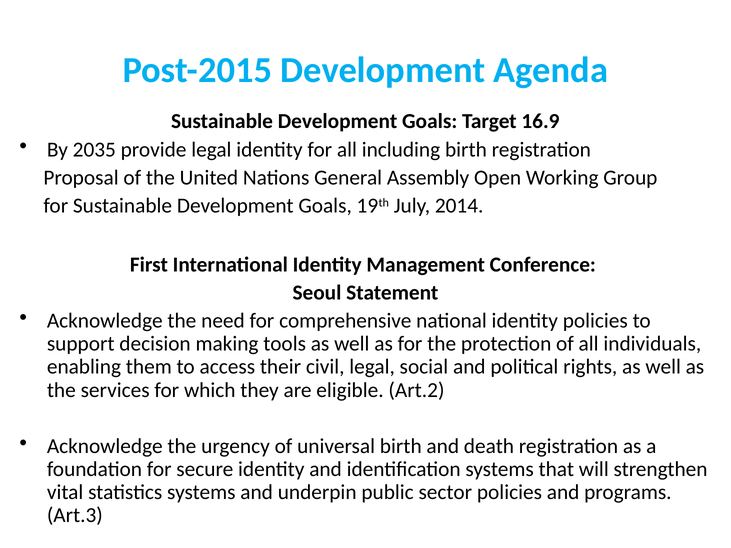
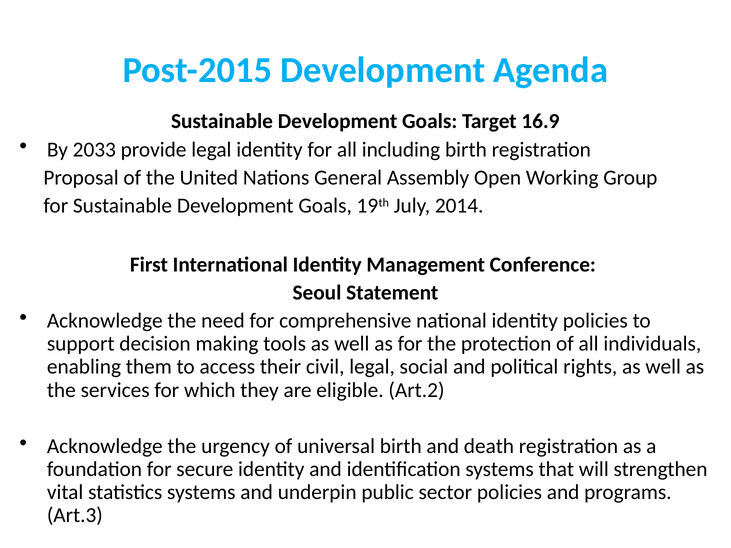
2035: 2035 -> 2033
